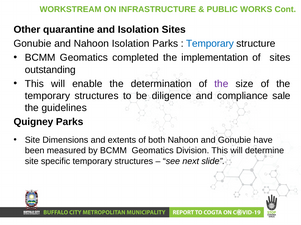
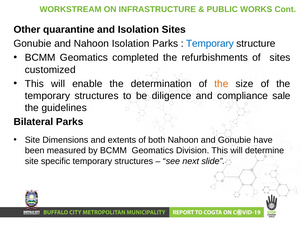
implementation: implementation -> refurbishments
outstanding: outstanding -> customized
the at (221, 84) colour: purple -> orange
Quigney: Quigney -> Bilateral
